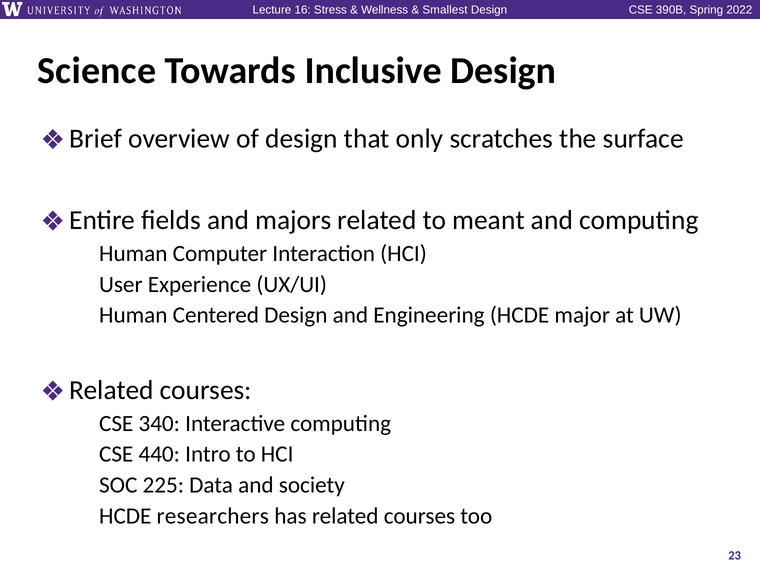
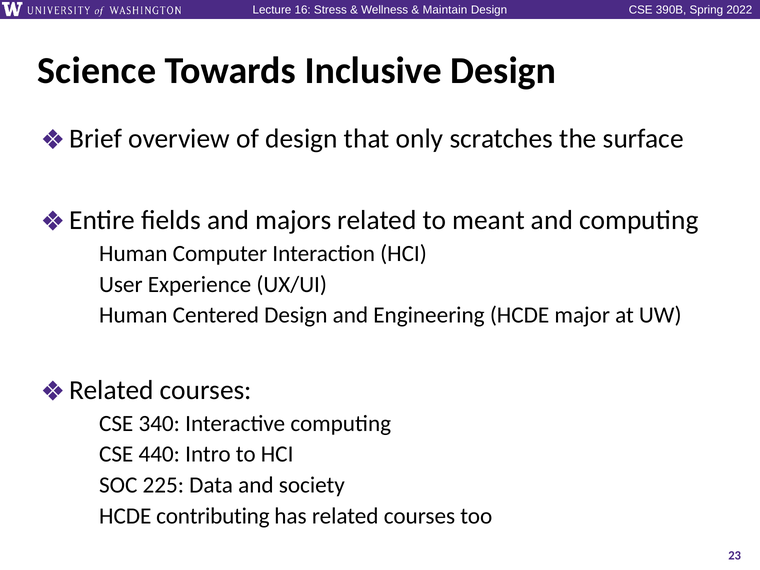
Smallest: Smallest -> Maintain
researchers: researchers -> contributing
